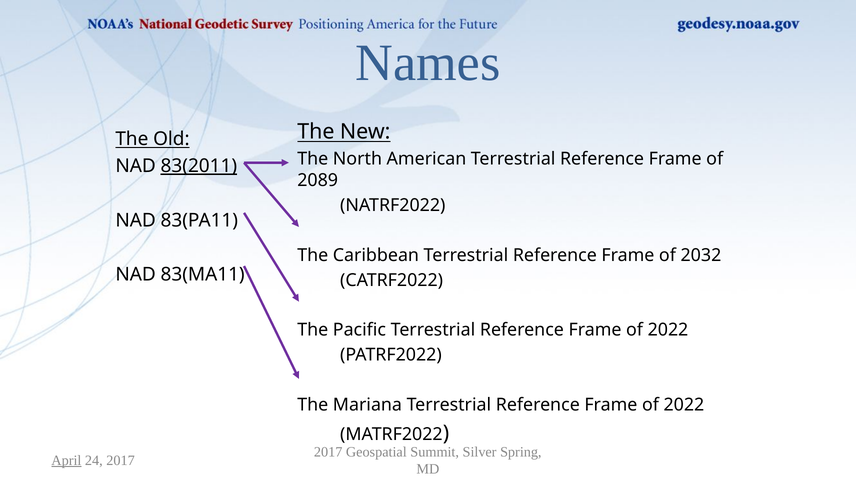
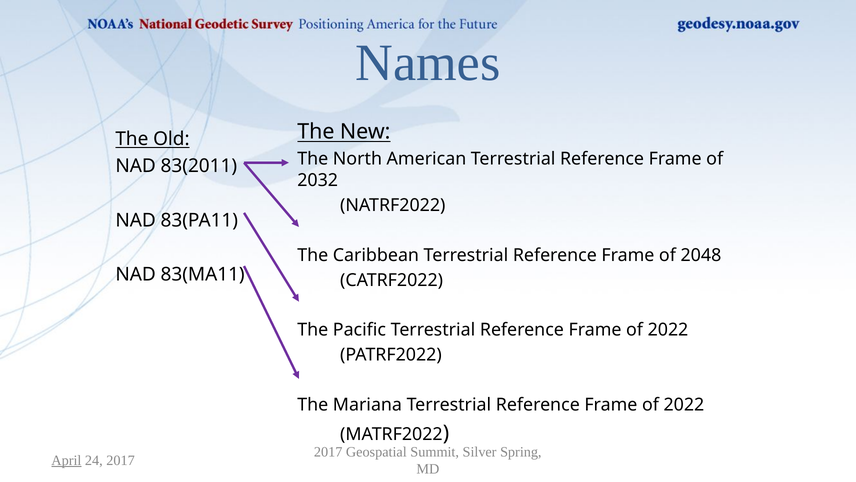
83(2011 underline: present -> none
2089: 2089 -> 2032
2032: 2032 -> 2048
